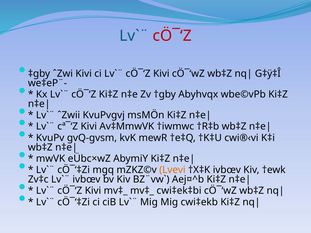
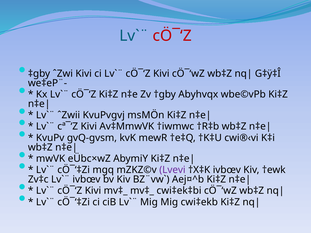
Lvevi colour: orange -> purple
